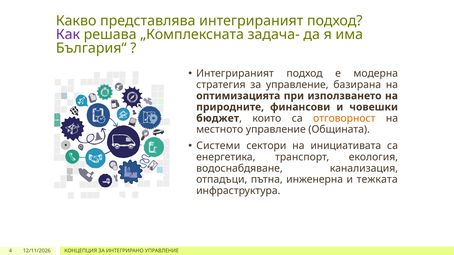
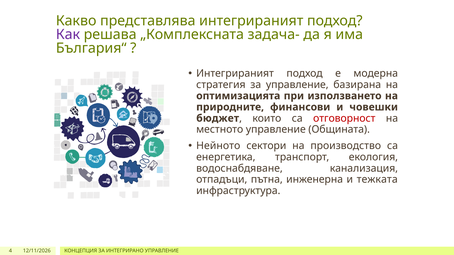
отговорност colour: orange -> red
Системи: Системи -> Нейното
инициативата: инициативата -> производство
